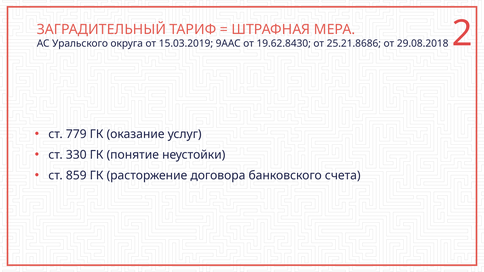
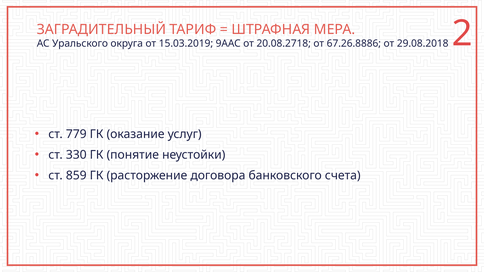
19.62.8430: 19.62.8430 -> 20.08.2718
25.21.8686: 25.21.8686 -> 67.26.8886
